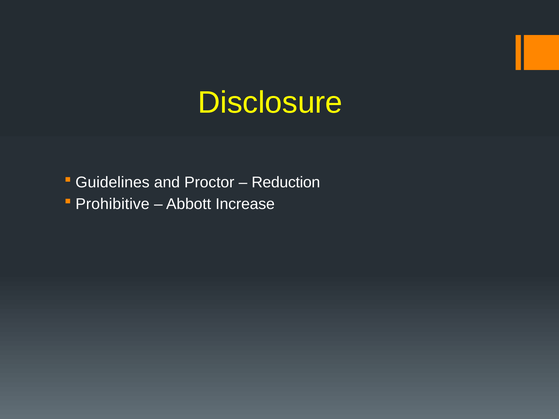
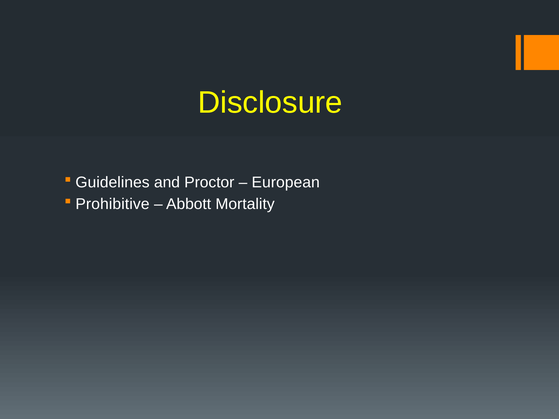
Reduction: Reduction -> European
Increase: Increase -> Mortality
